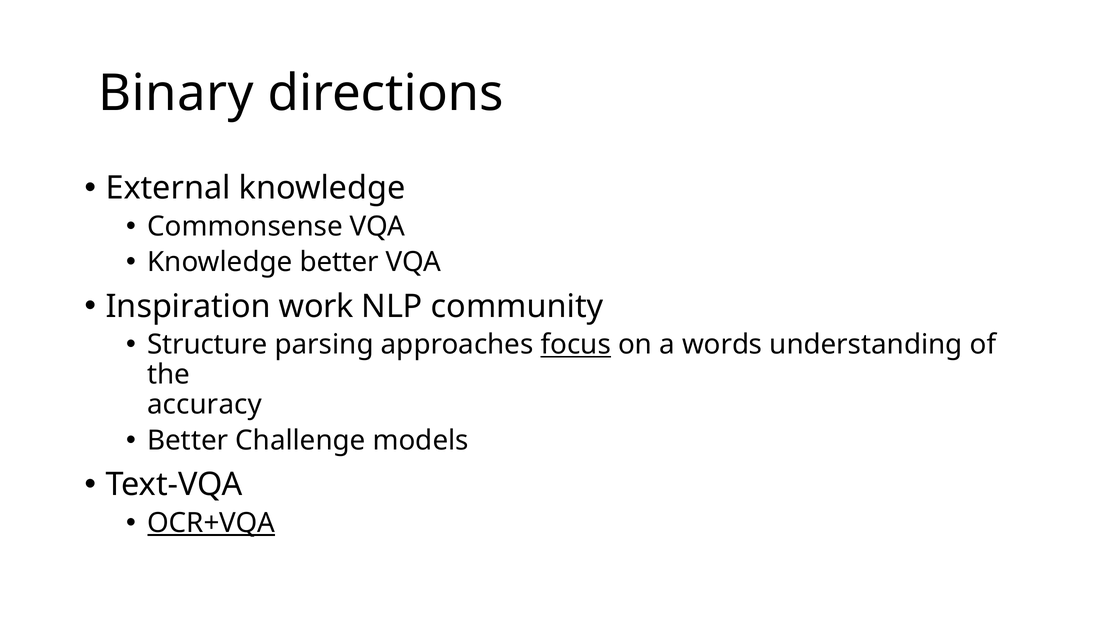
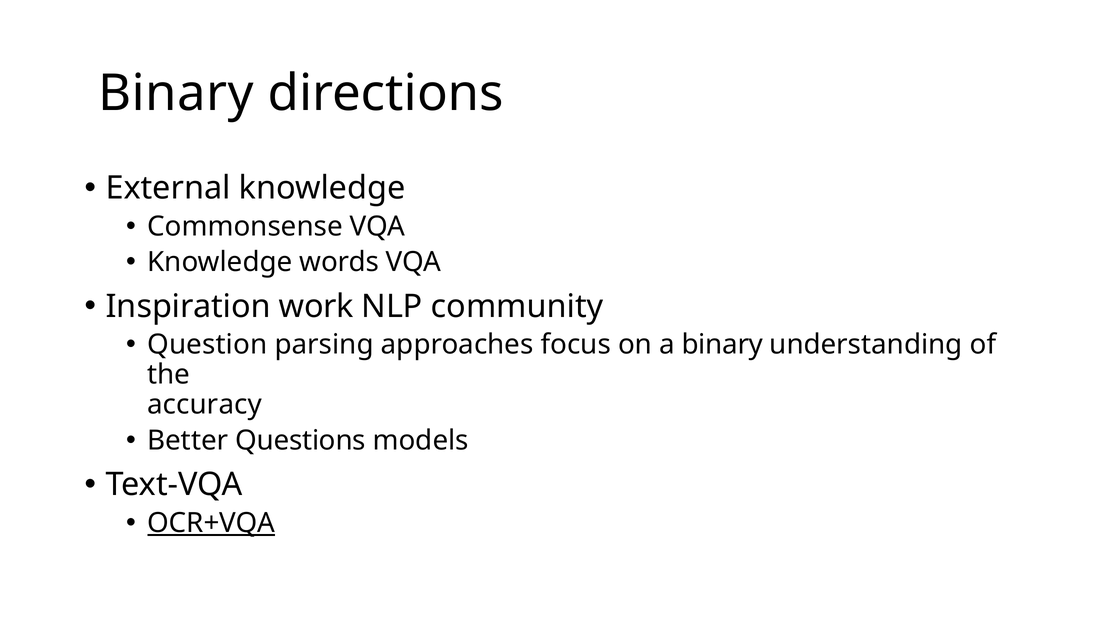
Knowledge better: better -> words
Structure: Structure -> Question
focus underline: present -> none
a words: words -> binary
Challenge: Challenge -> Questions
